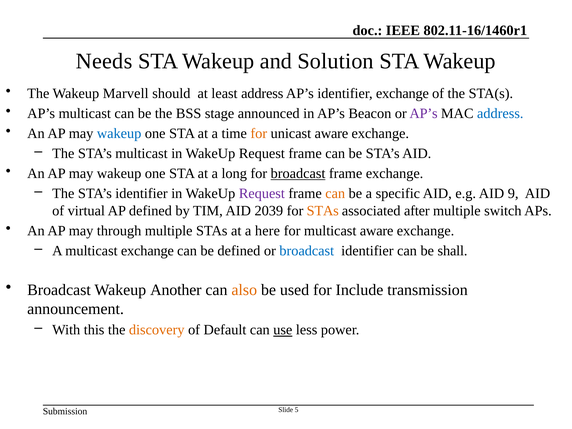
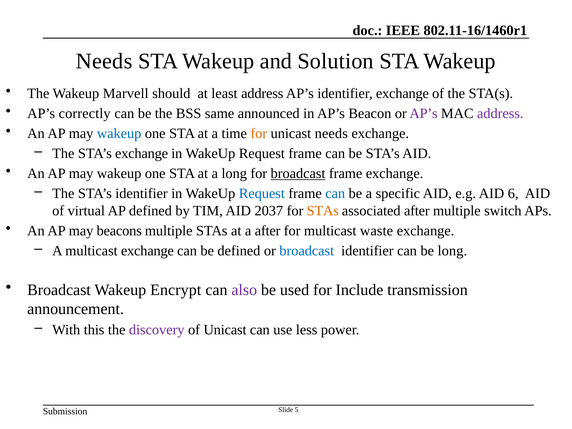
AP’s multicast: multicast -> correctly
stage: stage -> same
address at (500, 114) colour: blue -> purple
unicast aware: aware -> needs
STA’s multicast: multicast -> exchange
Request at (262, 194) colour: purple -> blue
can at (335, 194) colour: orange -> blue
9: 9 -> 6
2039: 2039 -> 2037
through: through -> beacons
a here: here -> after
multicast aware: aware -> waste
be shall: shall -> long
Another: Another -> Encrypt
also colour: orange -> purple
discovery colour: orange -> purple
of Default: Default -> Unicast
use underline: present -> none
